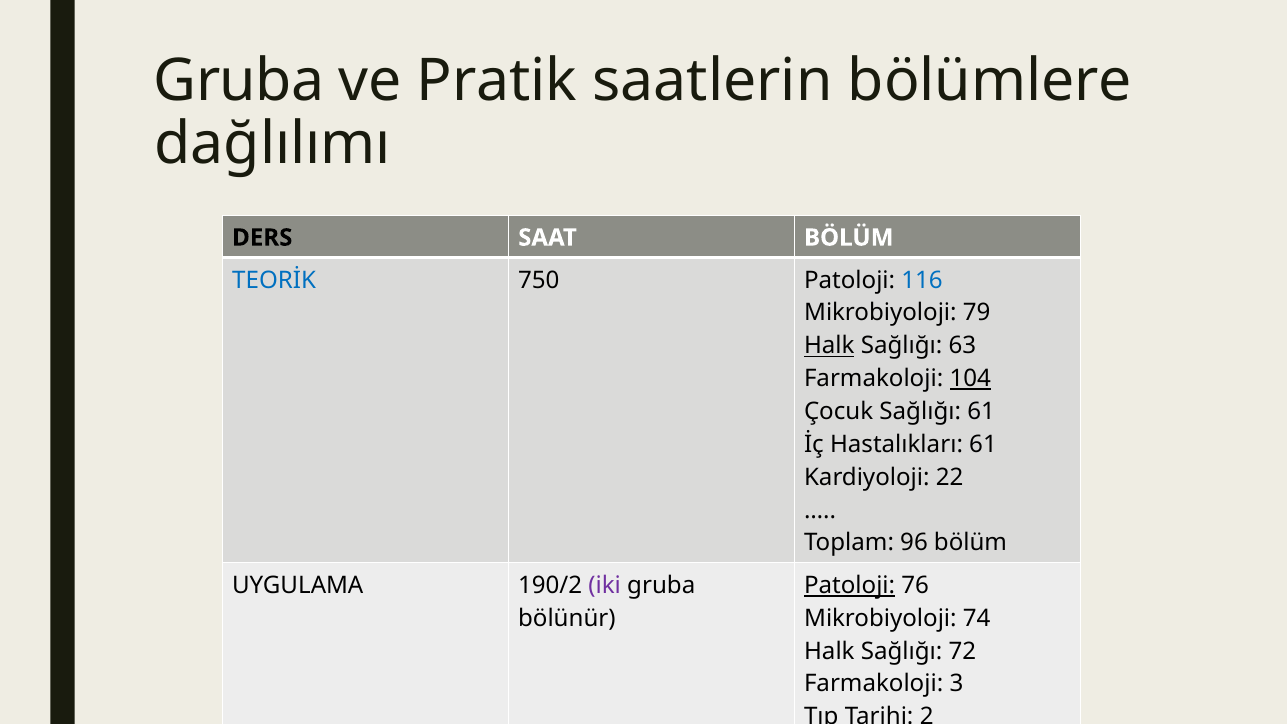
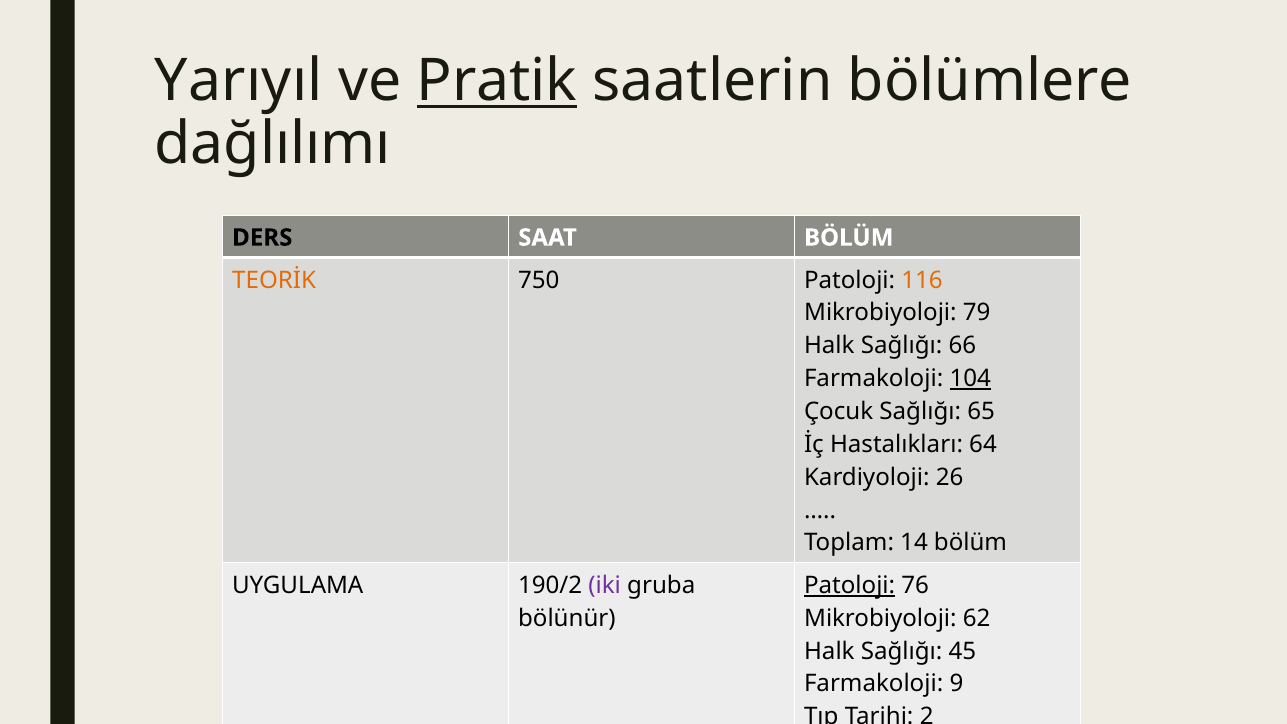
Gruba at (239, 81): Gruba -> Yarıyıl
Pratik underline: none -> present
TEORİK colour: blue -> orange
116 colour: blue -> orange
Halk at (829, 346) underline: present -> none
63: 63 -> 66
Sağlığı 61: 61 -> 65
Hastalıkları 61: 61 -> 64
22: 22 -> 26
96: 96 -> 14
74: 74 -> 62
72: 72 -> 45
3: 3 -> 9
